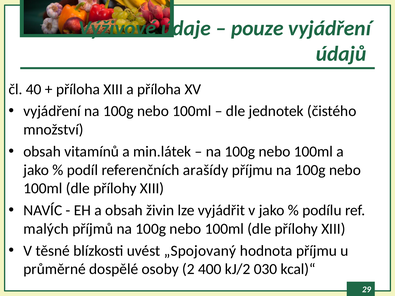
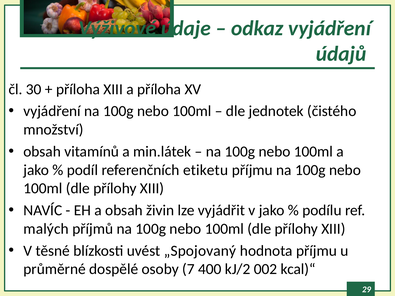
pouze: pouze -> odkaz
40: 40 -> 30
arašídy: arašídy -> etiketu
2: 2 -> 7
030: 030 -> 002
